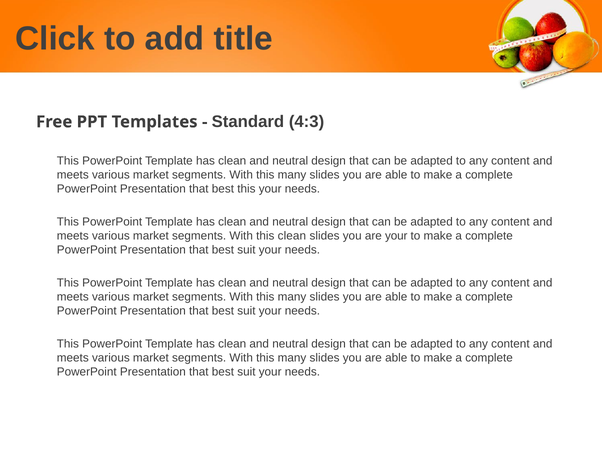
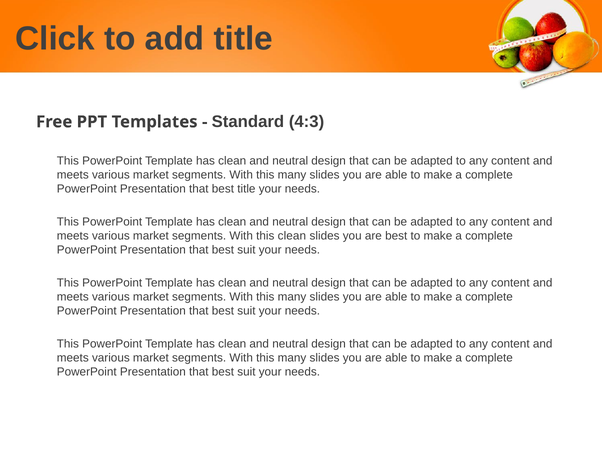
best this: this -> title
are your: your -> best
